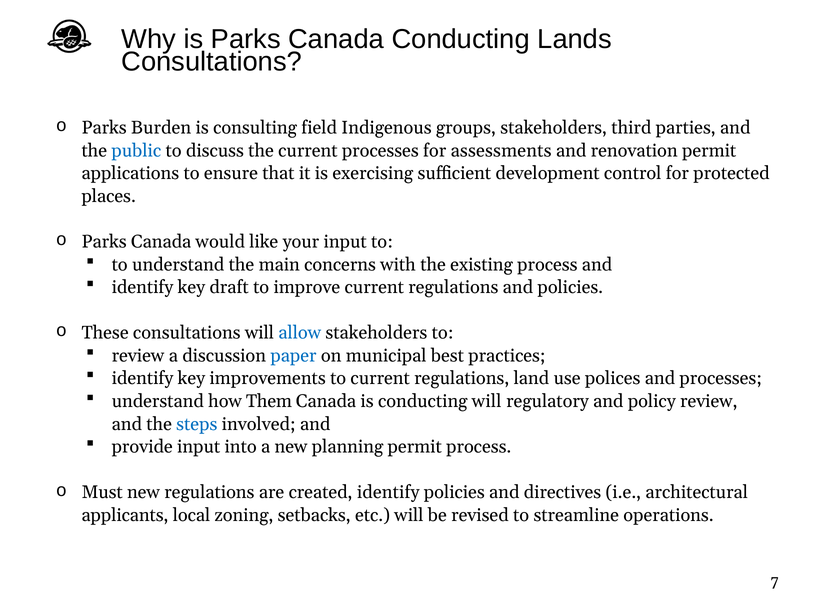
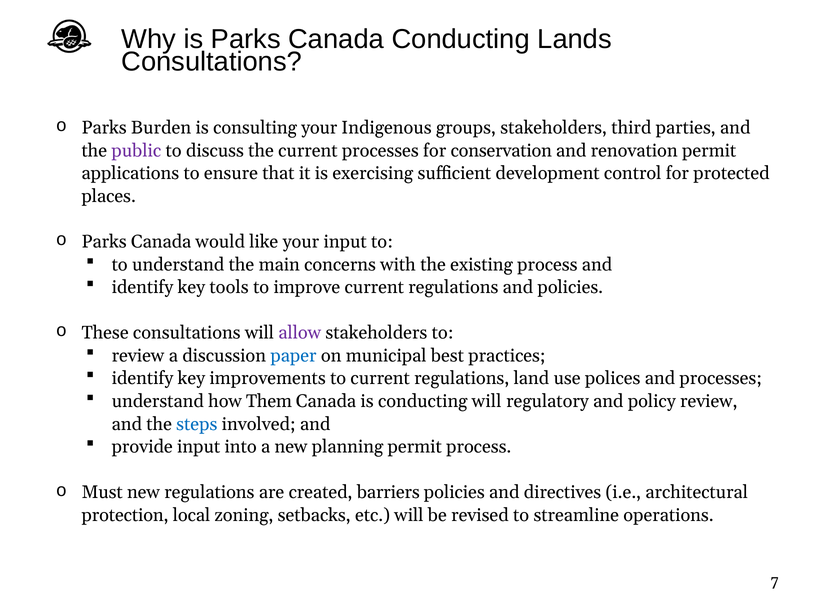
consulting field: field -> your
public colour: blue -> purple
assessments: assessments -> conservation
draft: draft -> tools
allow colour: blue -> purple
created identify: identify -> barriers
applicants: applicants -> protection
